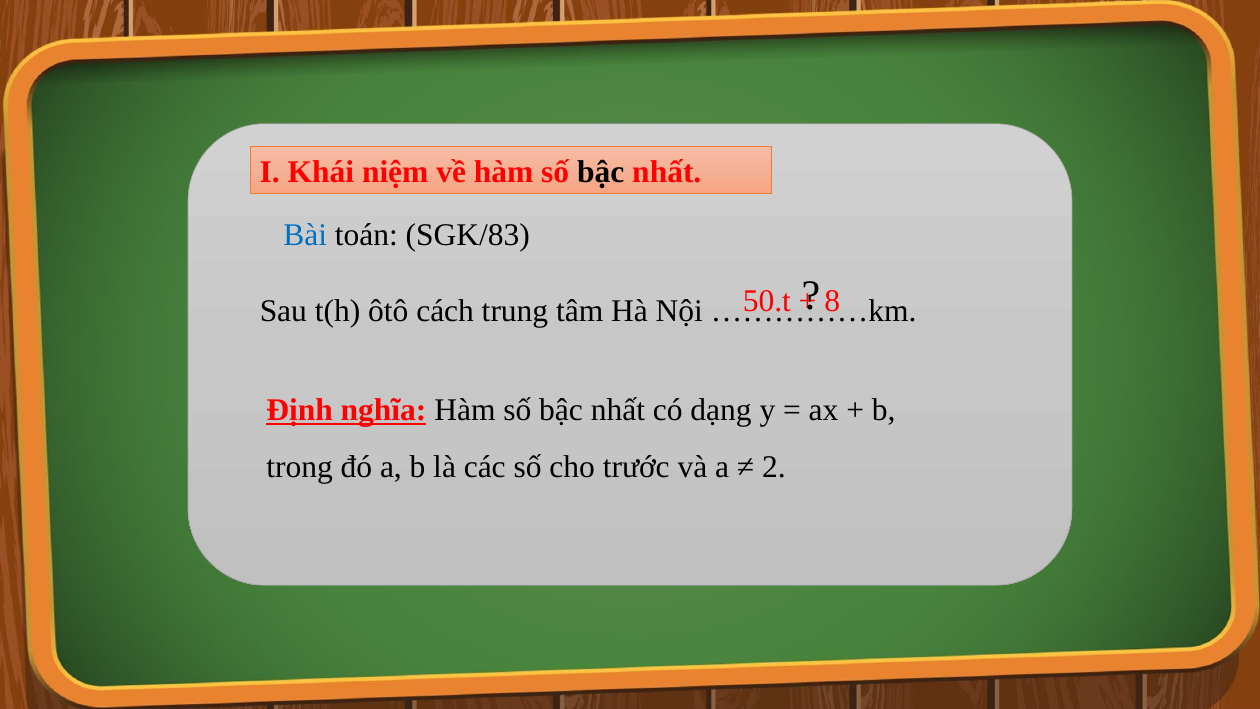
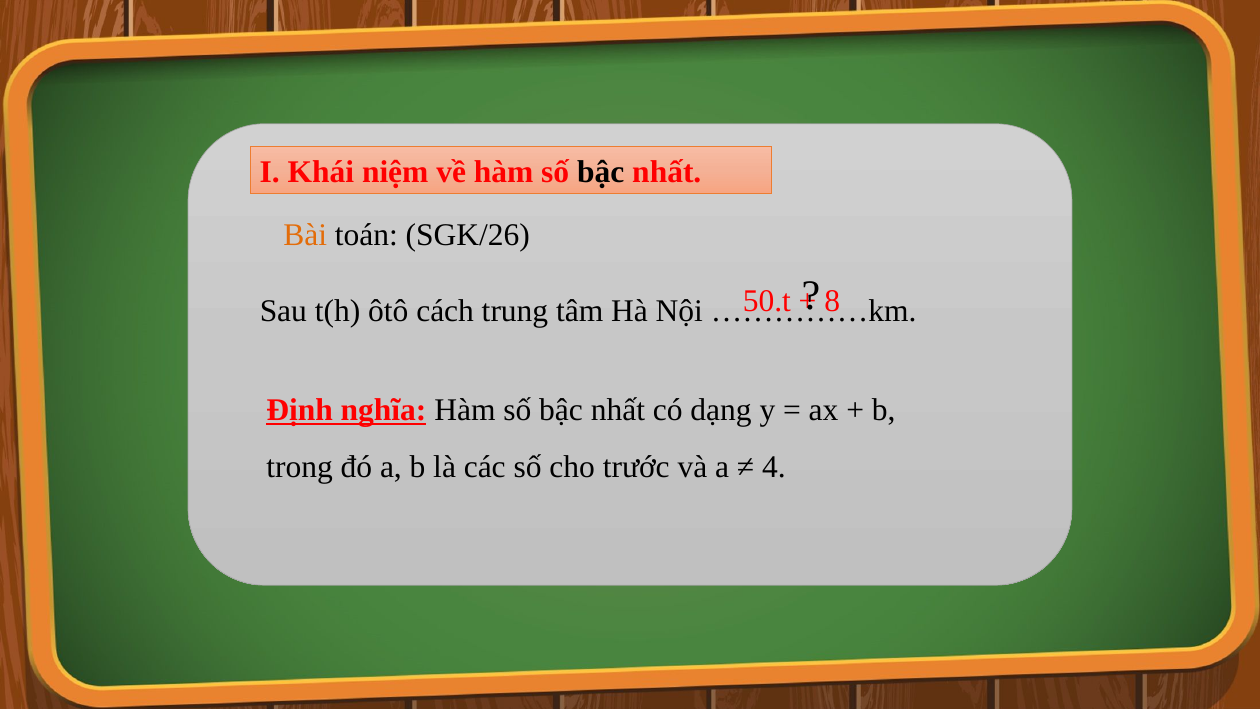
Bài colour: blue -> orange
SGK/83: SGK/83 -> SGK/26
2: 2 -> 4
